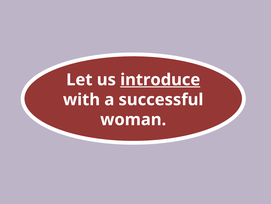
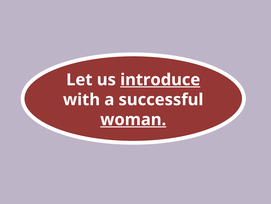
woman underline: none -> present
